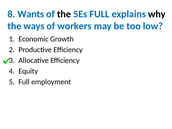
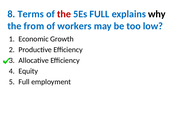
Wants: Wants -> Terms
the at (64, 14) colour: black -> red
ways: ways -> from
